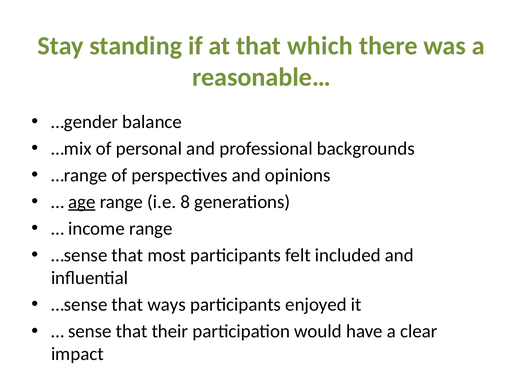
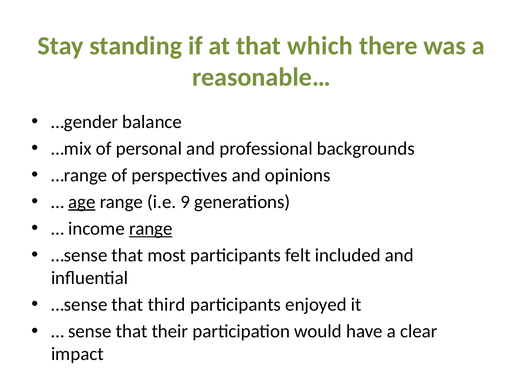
8: 8 -> 9
range at (151, 229) underline: none -> present
ways: ways -> third
